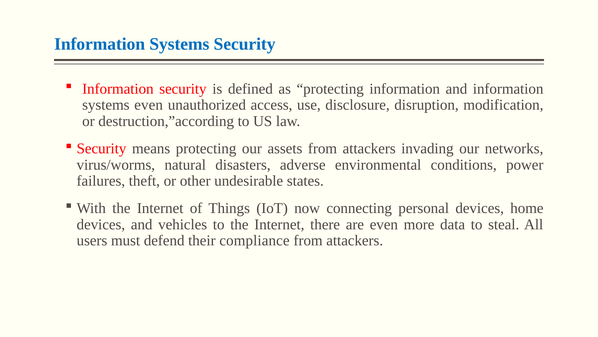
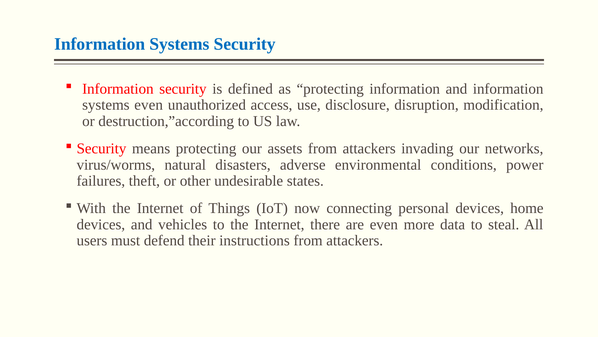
compliance: compliance -> instructions
